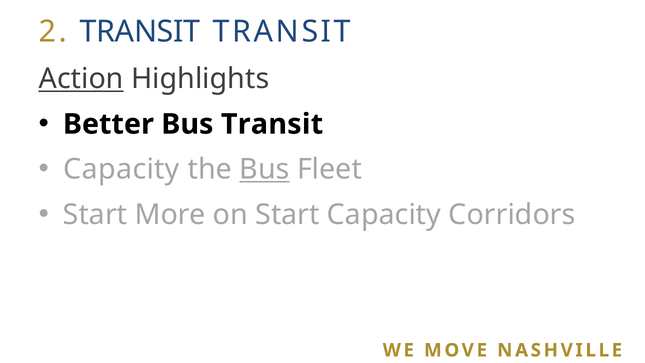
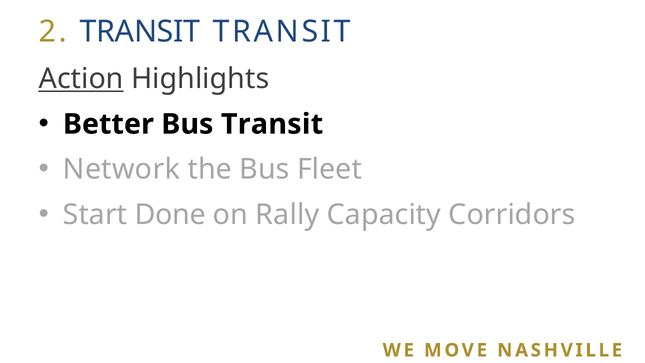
Capacity at (121, 169): Capacity -> Network
Bus at (265, 169) underline: present -> none
More: More -> Done
on Start: Start -> Rally
